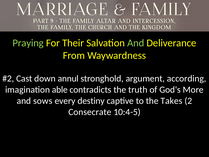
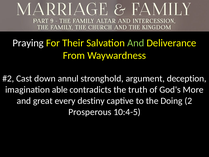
Praying colour: light green -> white
according: according -> deception
sows: sows -> great
Takes: Takes -> Doing
Consecrate: Consecrate -> Prosperous
